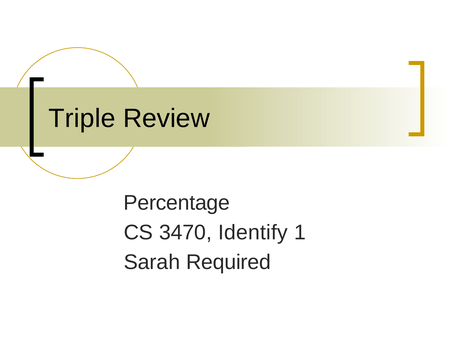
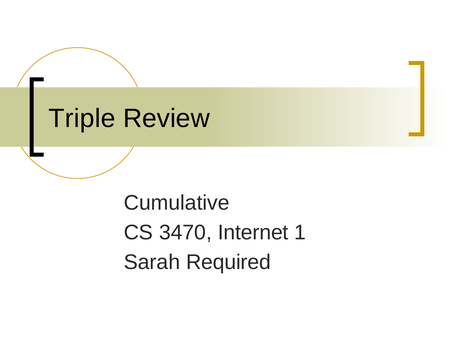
Percentage: Percentage -> Cumulative
Identify: Identify -> Internet
